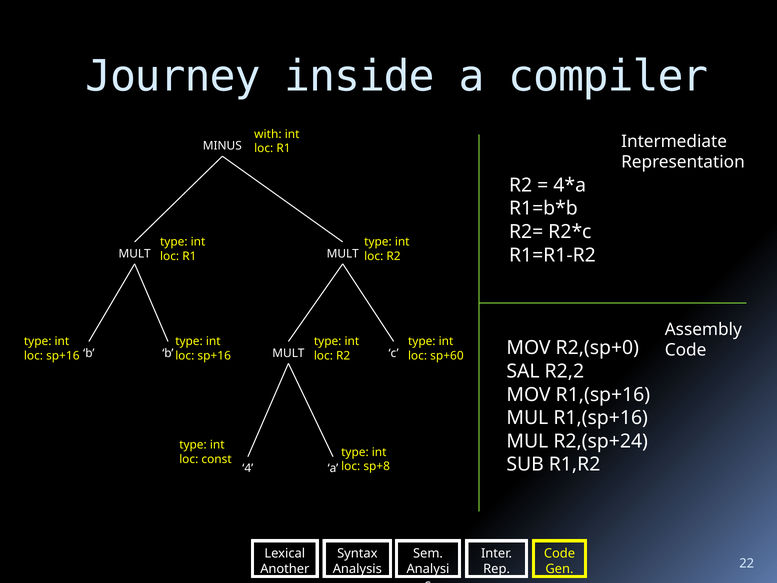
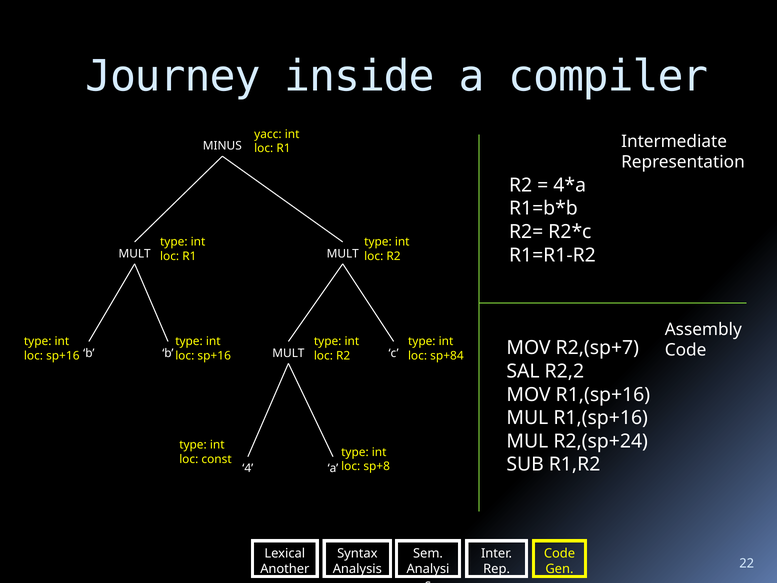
with: with -> yacc
R2,(sp+0: R2,(sp+0 -> R2,(sp+7
sp+60: sp+60 -> sp+84
